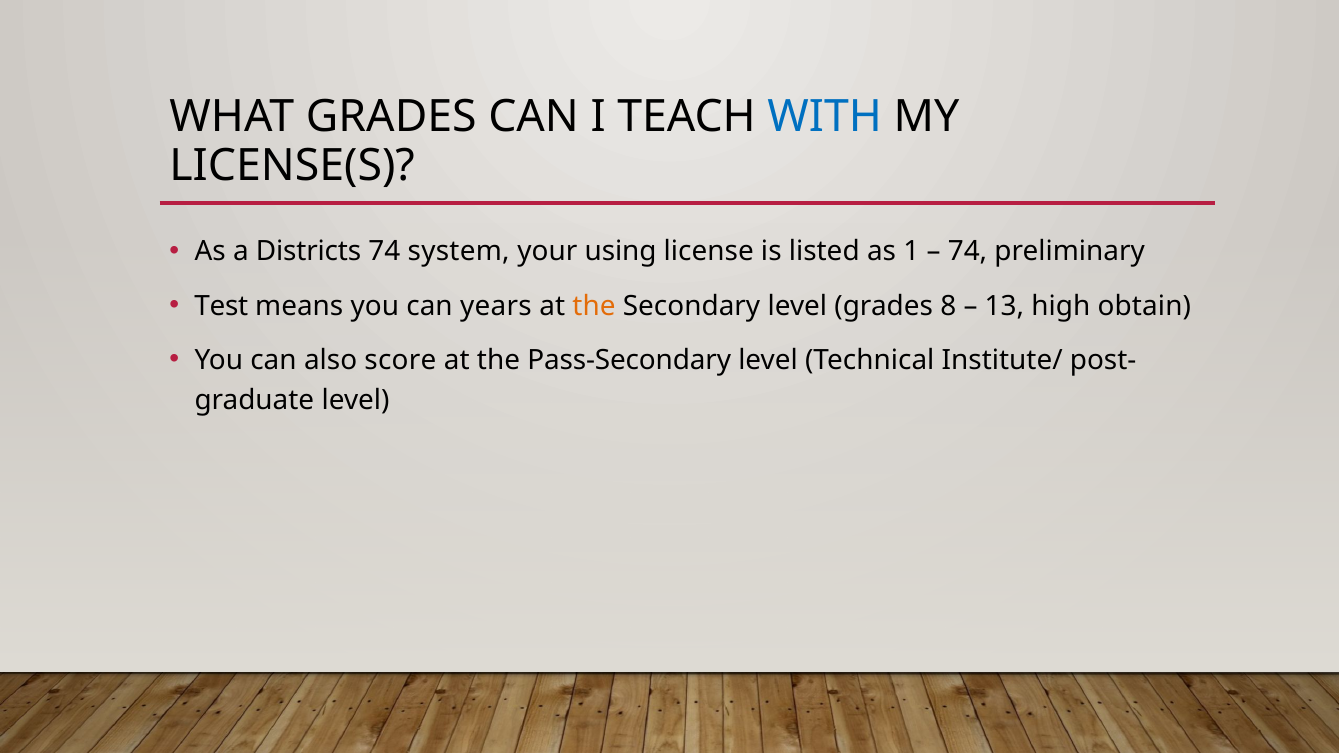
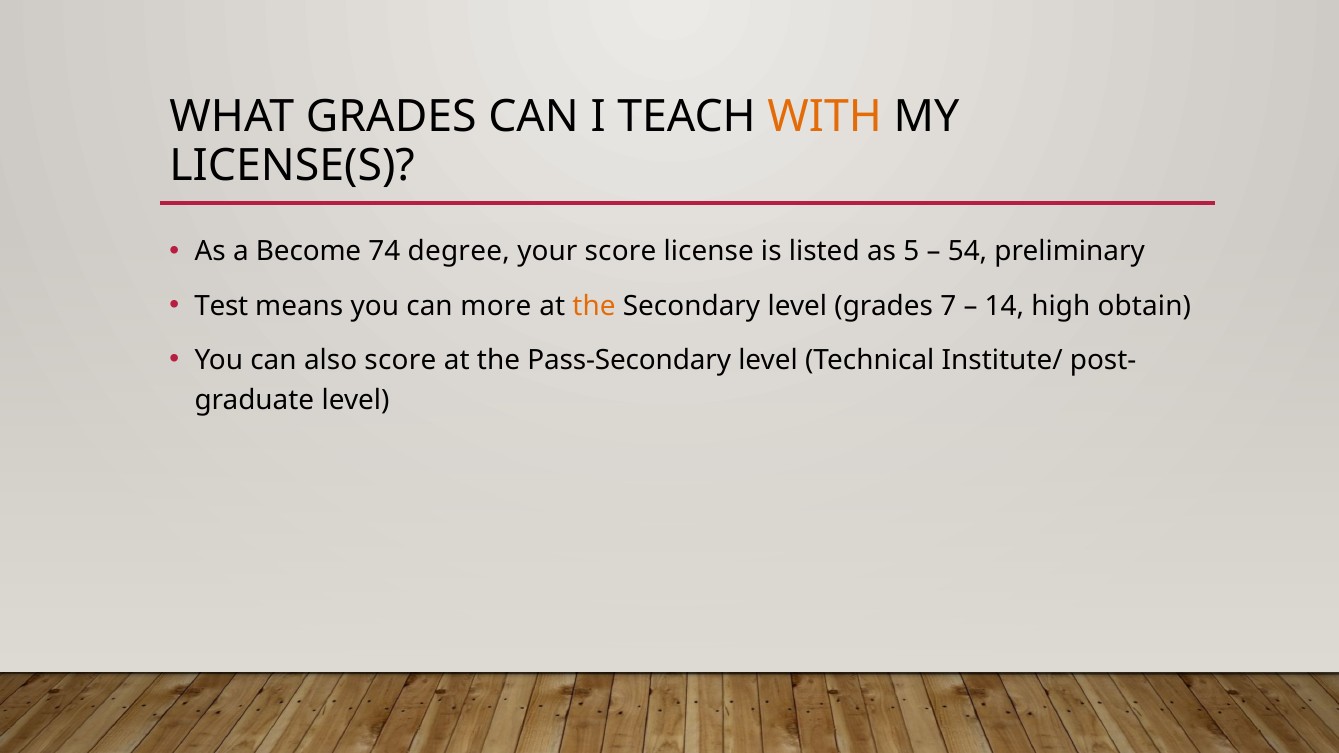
WITH colour: blue -> orange
Districts: Districts -> Become
system: system -> degree
your using: using -> score
1: 1 -> 5
74 at (968, 252): 74 -> 54
years: years -> more
8: 8 -> 7
13: 13 -> 14
